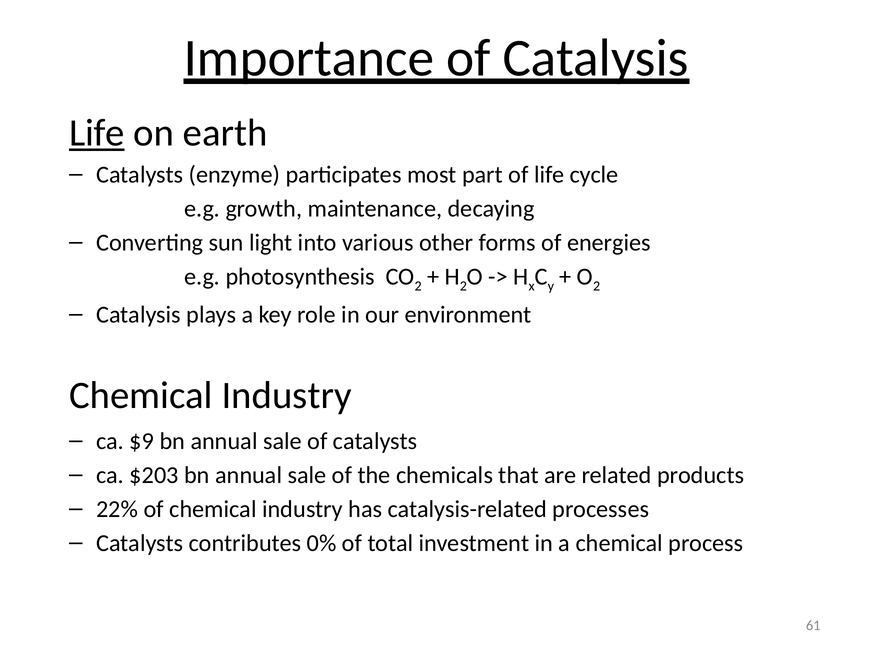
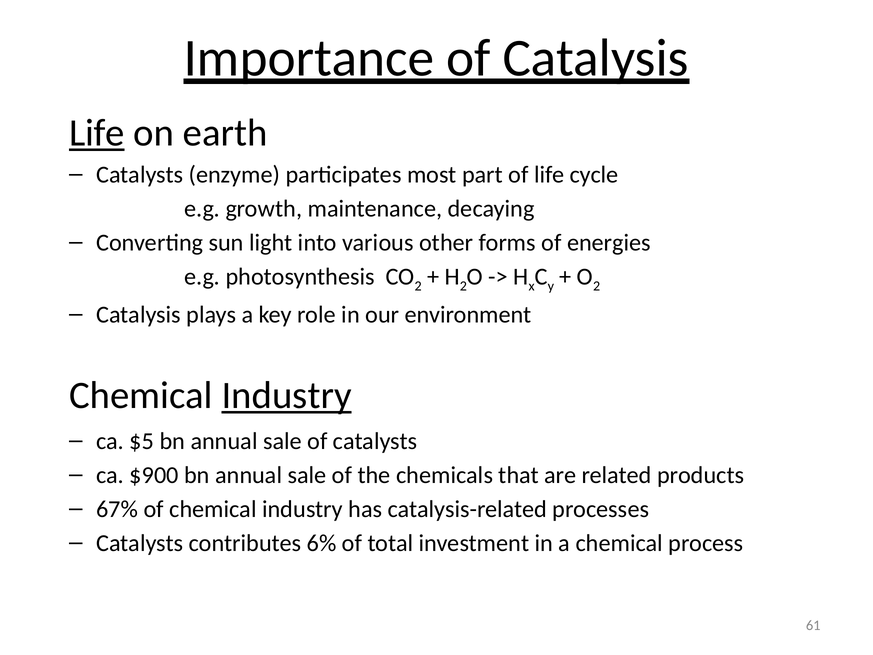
Industry at (287, 395) underline: none -> present
$9: $9 -> $5
$203: $203 -> $900
22%: 22% -> 67%
0%: 0% -> 6%
